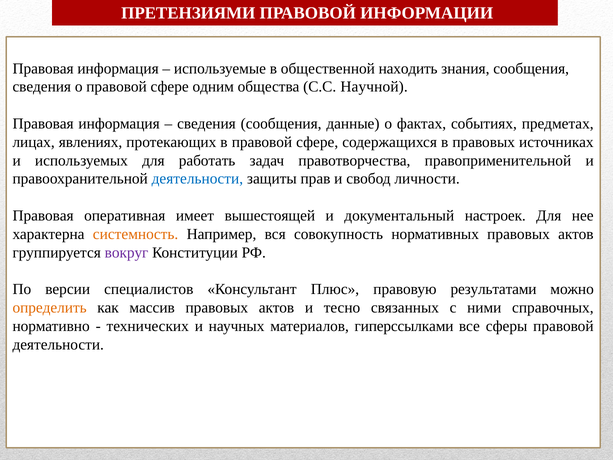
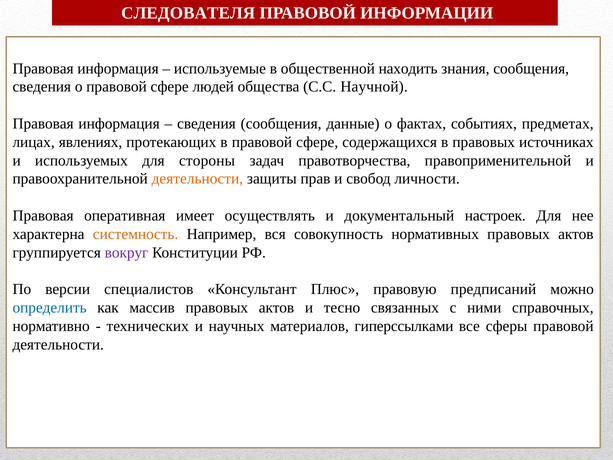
ПРЕТЕНЗИЯМИ: ПРЕТЕНЗИЯМИ -> СЛЕДОВАТЕЛЯ
одним: одним -> людей
работать: работать -> стороны
деятельности at (197, 179) colour: blue -> orange
вышестоящей: вышестоящей -> осуществлять
результатами: результатами -> предписаний
определить colour: orange -> blue
